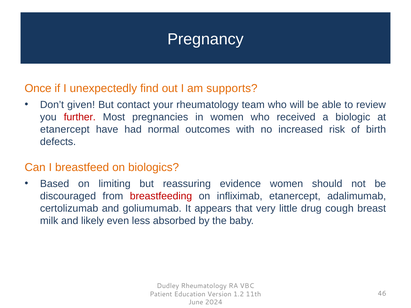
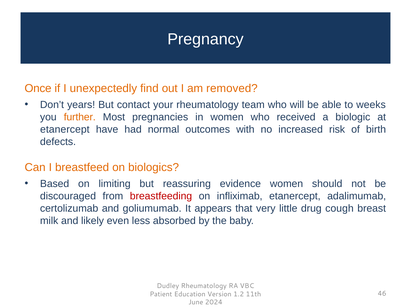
supports: supports -> removed
given: given -> years
review: review -> weeks
further colour: red -> orange
